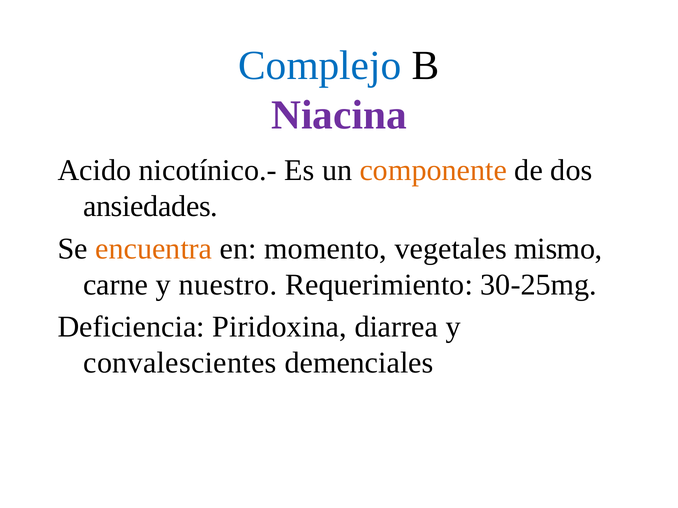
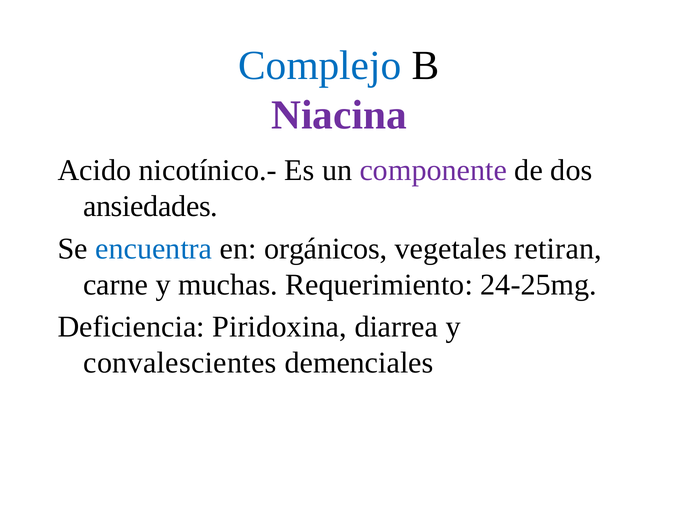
componente colour: orange -> purple
encuentra colour: orange -> blue
momento: momento -> orgánicos
mismo: mismo -> retiran
nuestro: nuestro -> muchas
30-25mg: 30-25mg -> 24-25mg
